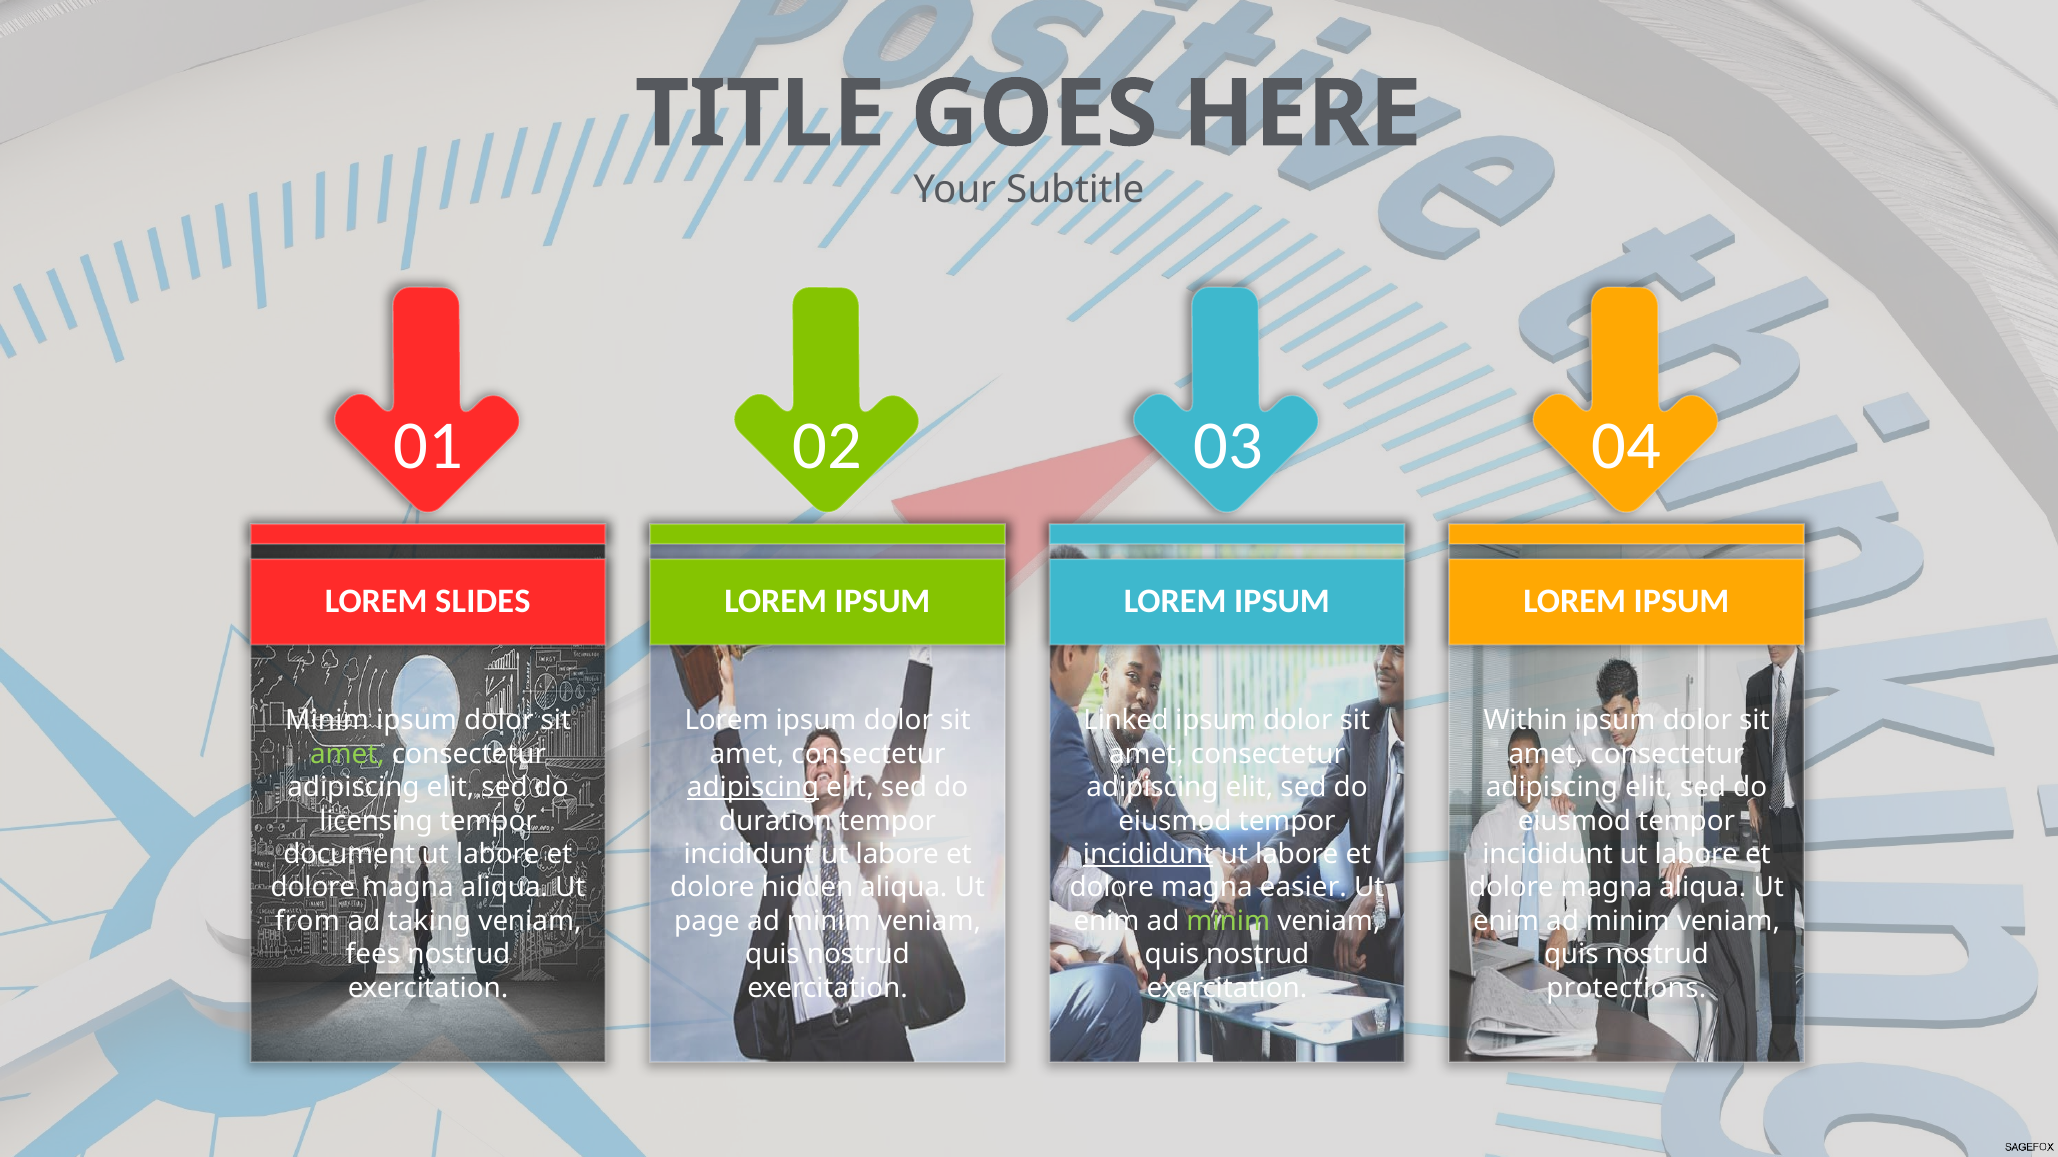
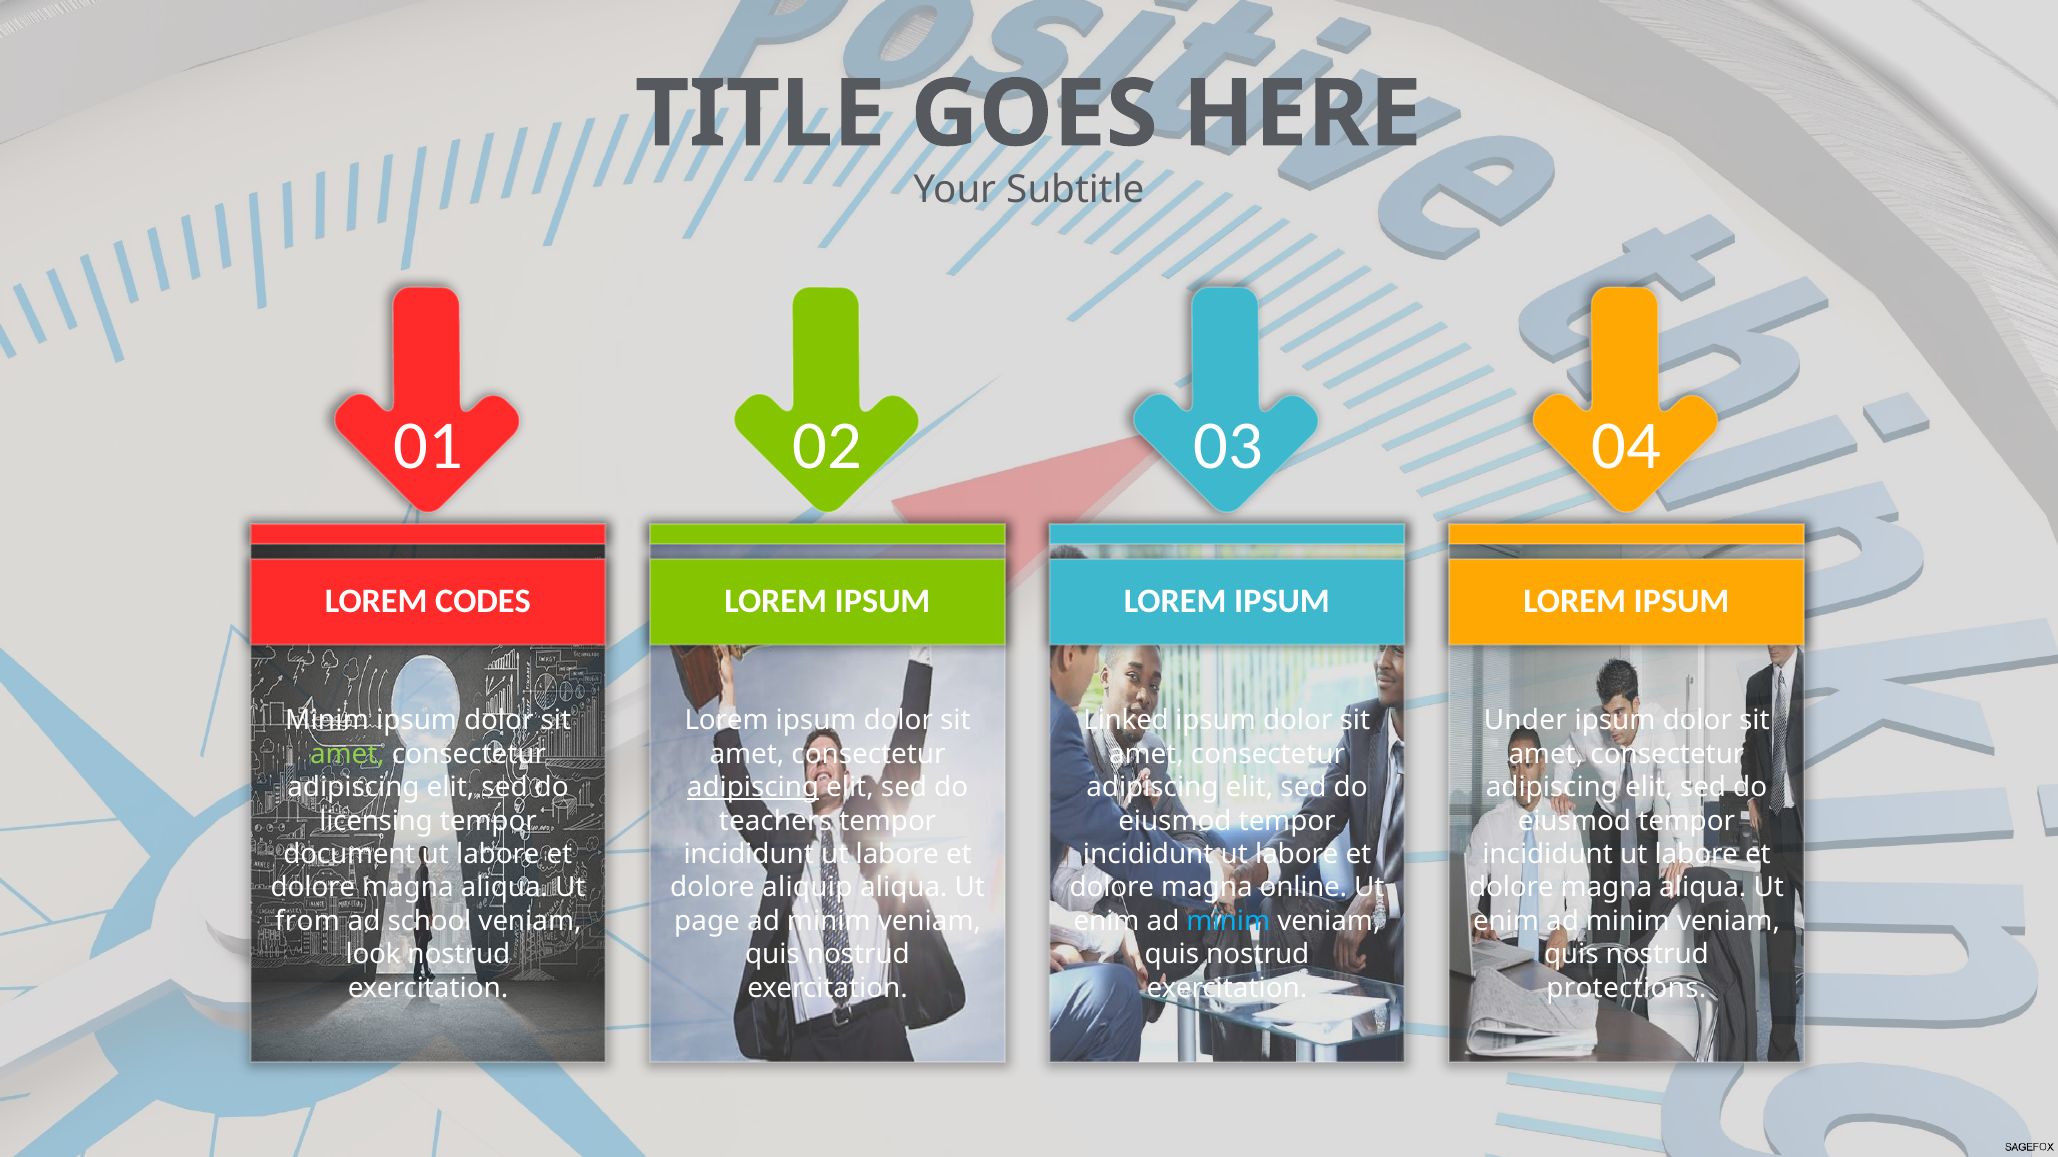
SLIDES: SLIDES -> CODES
Within: Within -> Under
duration: duration -> teachers
incididunt at (1148, 855) underline: present -> none
hidden: hidden -> aliquip
easier: easier -> online
taking: taking -> school
minim at (1228, 922) colour: light green -> light blue
fees: fees -> look
